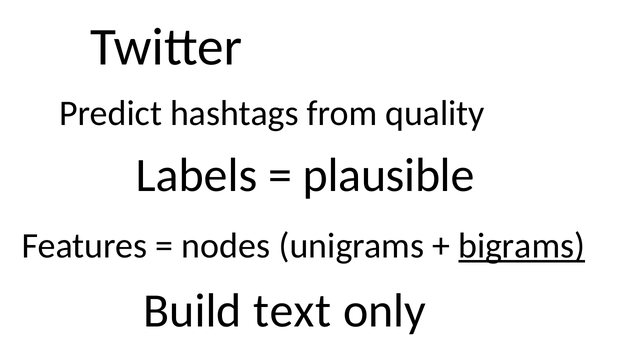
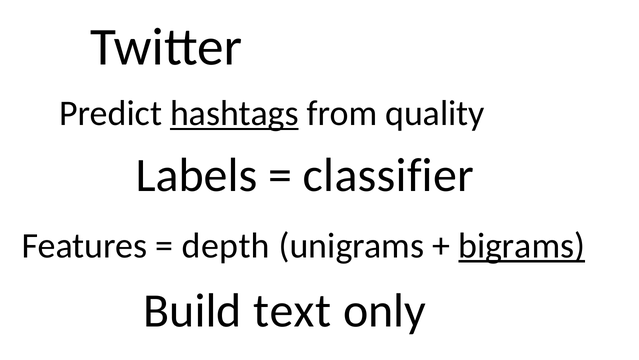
hashtags underline: none -> present
plausible: plausible -> classifier
nodes: nodes -> depth
